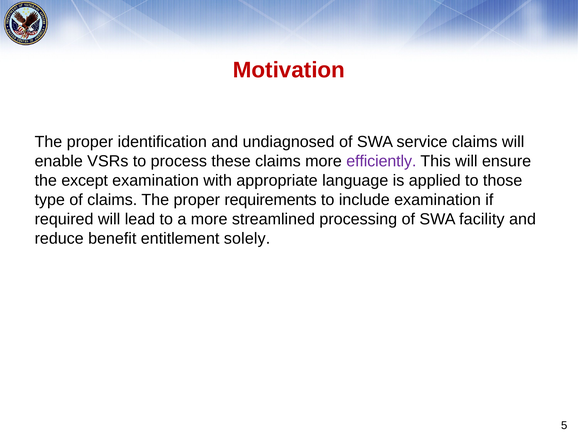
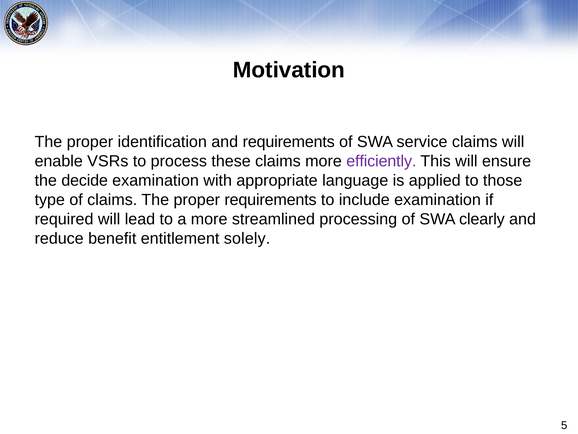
Motivation colour: red -> black
and undiagnosed: undiagnosed -> requirements
except: except -> decide
facility: facility -> clearly
